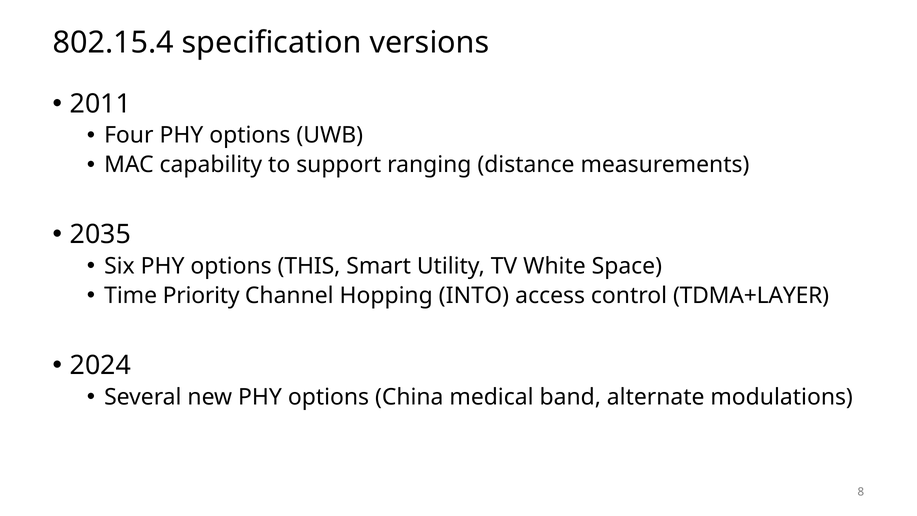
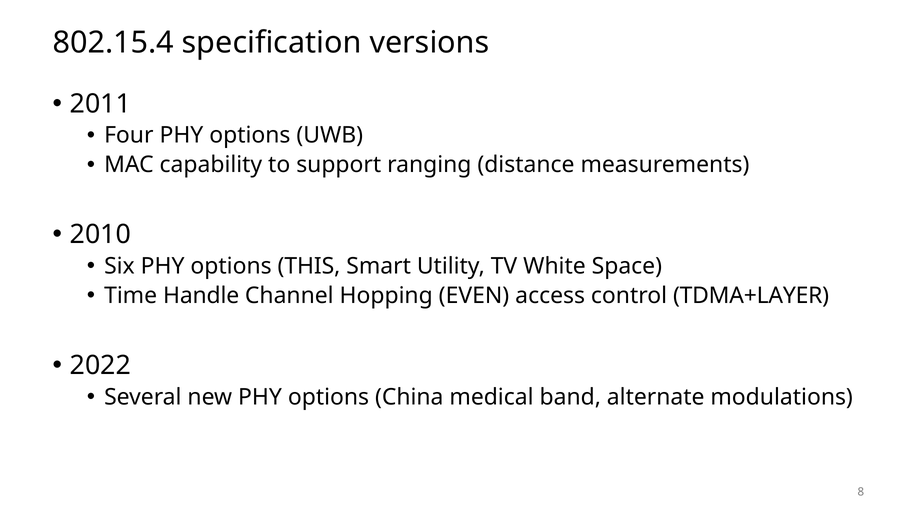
2035: 2035 -> 2010
Priority: Priority -> Handle
INTO: INTO -> EVEN
2024: 2024 -> 2022
